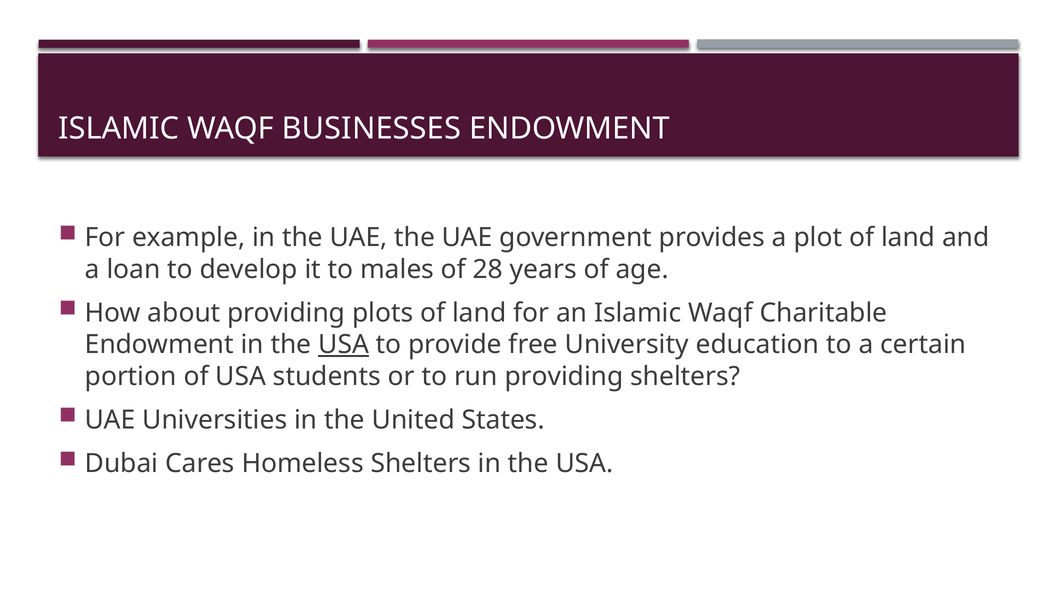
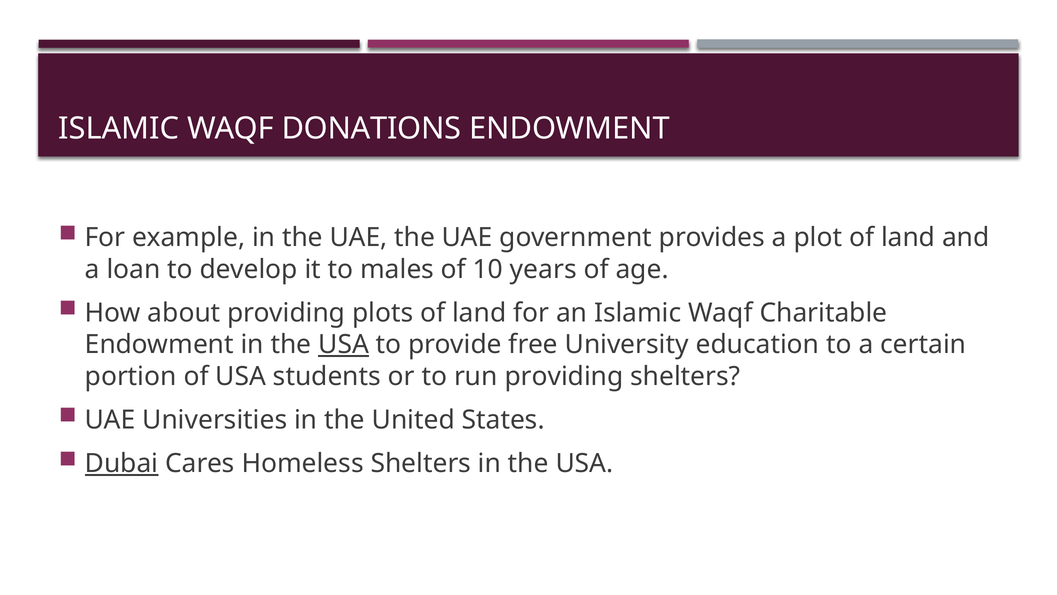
BUSINESSES: BUSINESSES -> DONATIONS
28: 28 -> 10
Dubai underline: none -> present
